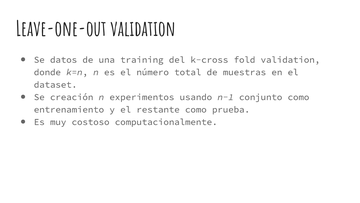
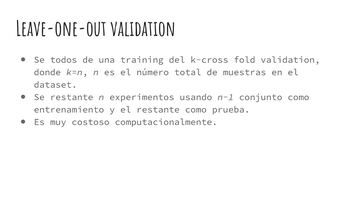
datos: datos -> todos
Se creación: creación -> restante
